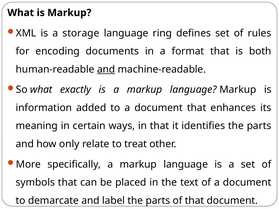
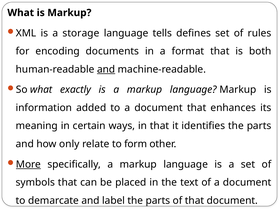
ring: ring -> tells
treat: treat -> form
More underline: none -> present
